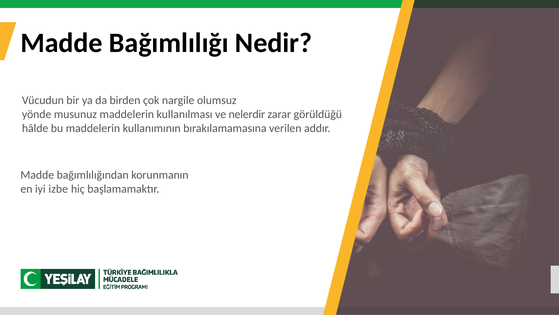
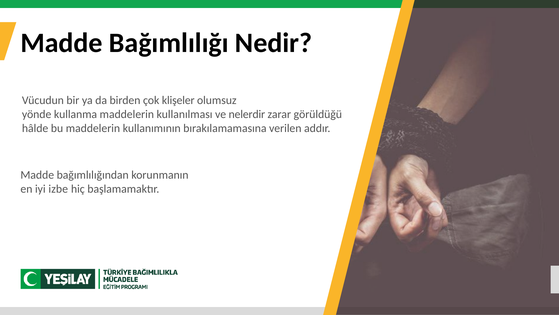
nargile: nargile -> klişeler
musunuz: musunuz -> kullanma
